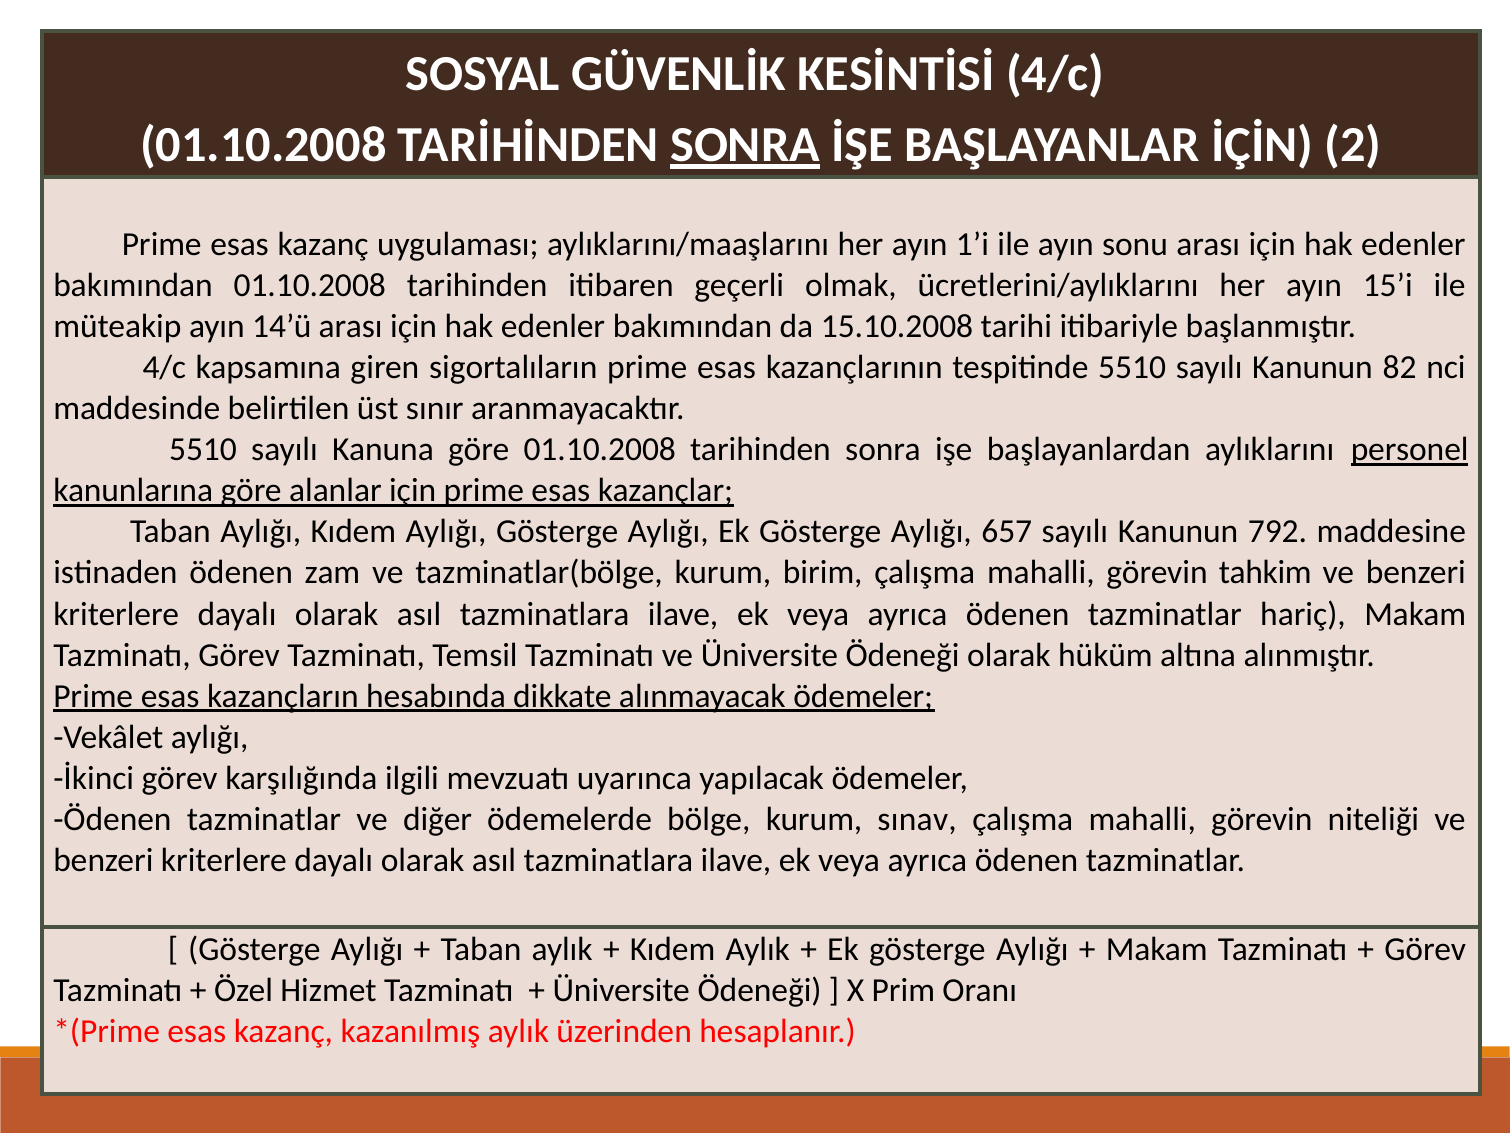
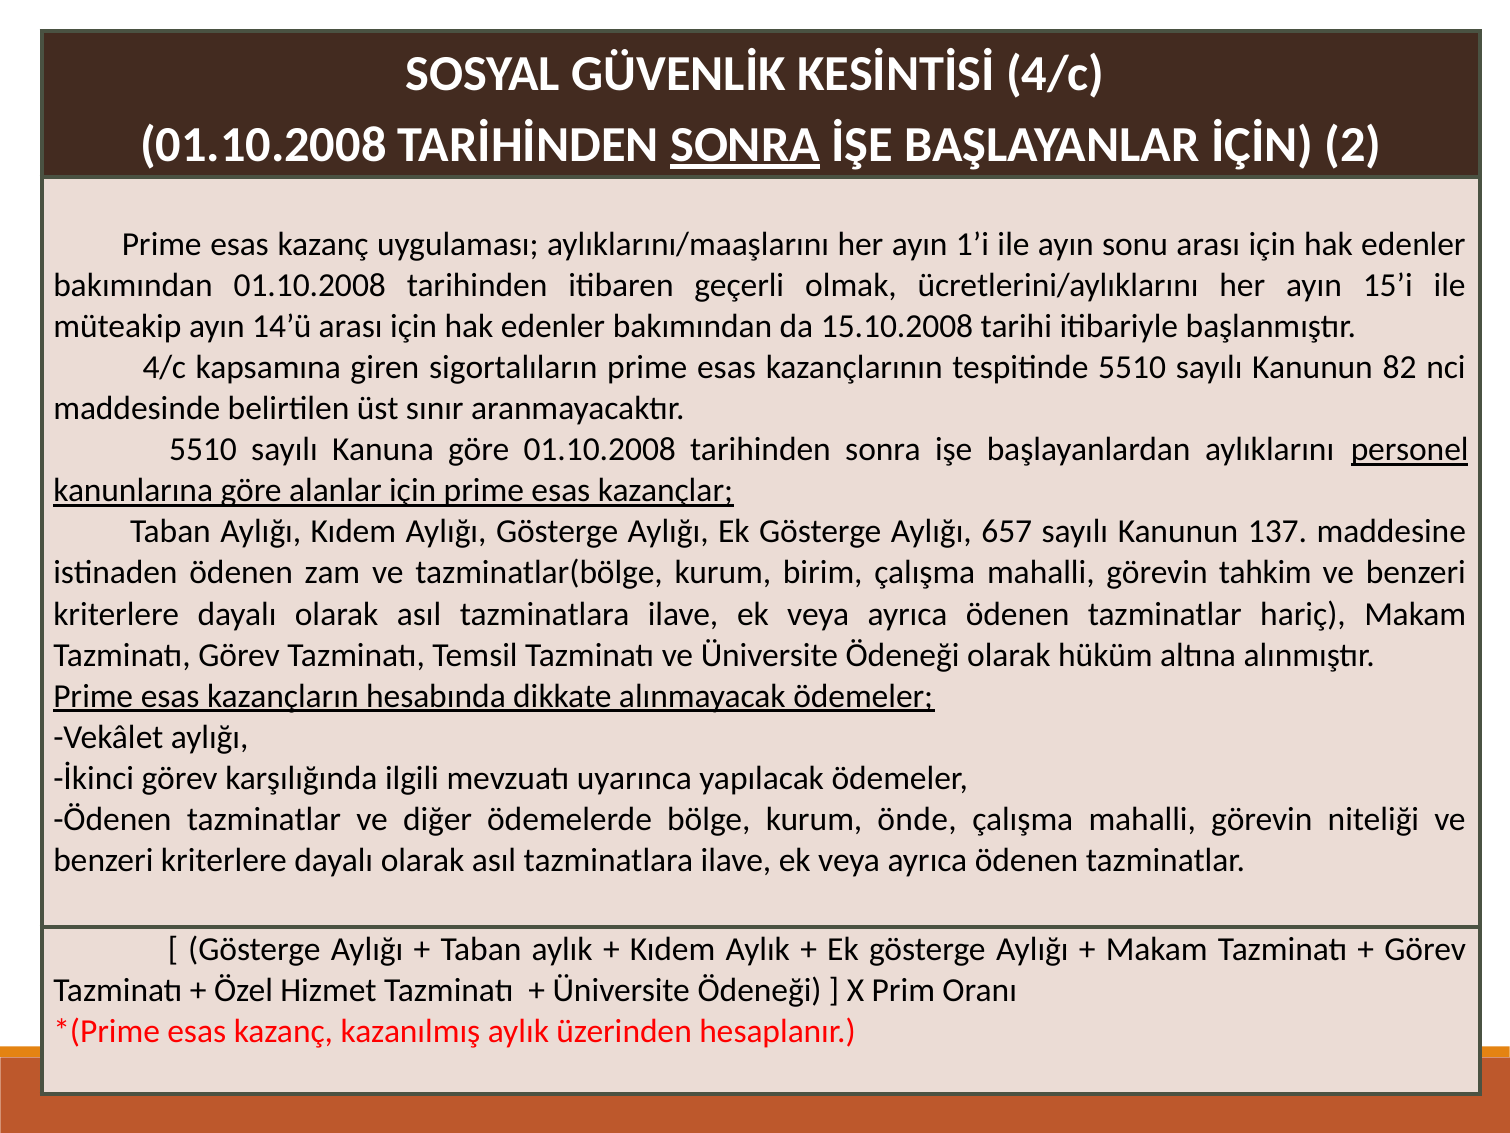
792: 792 -> 137
sınav: sınav -> önde
